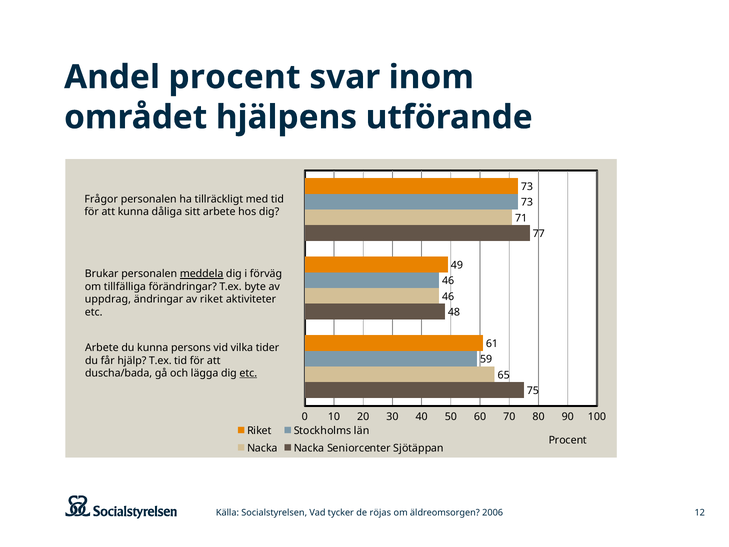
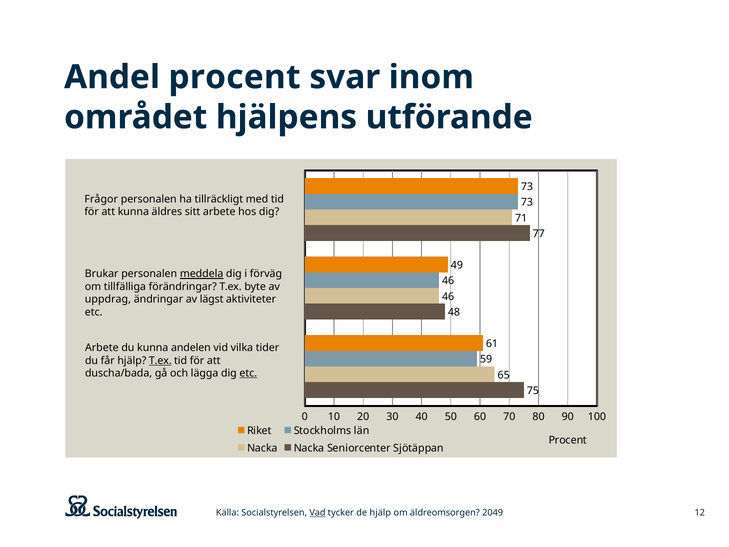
dåliga: dåliga -> äldres
av riket: riket -> lägst
persons: persons -> andelen
T.ex at (160, 360) underline: none -> present
Vad underline: none -> present
de röjas: röjas -> hjälp
2006: 2006 -> 2049
